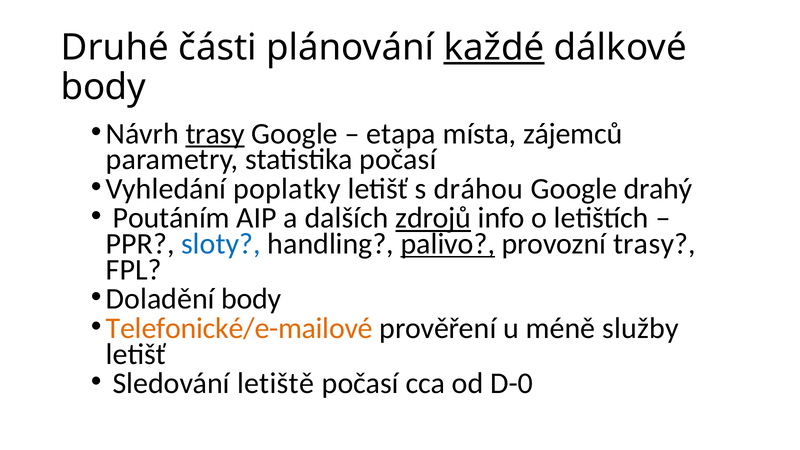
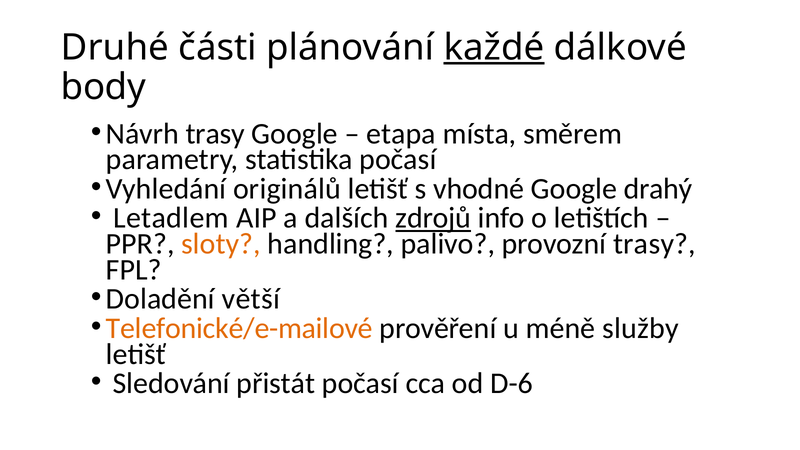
trasy at (215, 134) underline: present -> none
zájemců: zájemců -> směrem
poplatky: poplatky -> originálů
dráhou: dráhou -> vhodné
Poutáním: Poutáním -> Letadlem
sloty colour: blue -> orange
palivo underline: present -> none
Doladění body: body -> větší
letiště: letiště -> přistát
D-0: D-0 -> D-6
